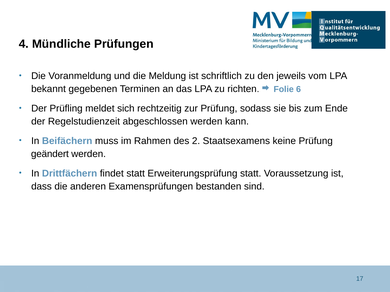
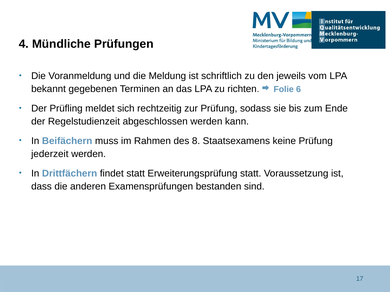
2: 2 -> 8
geändert: geändert -> jederzeit
